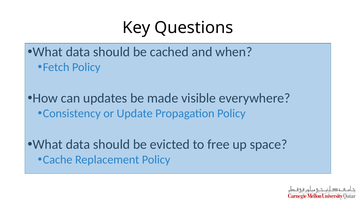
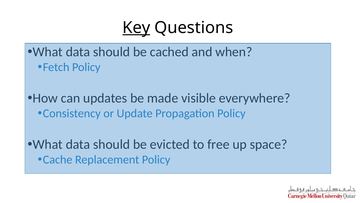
Key underline: none -> present
